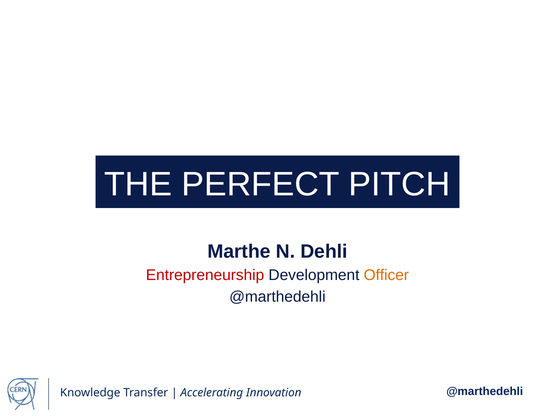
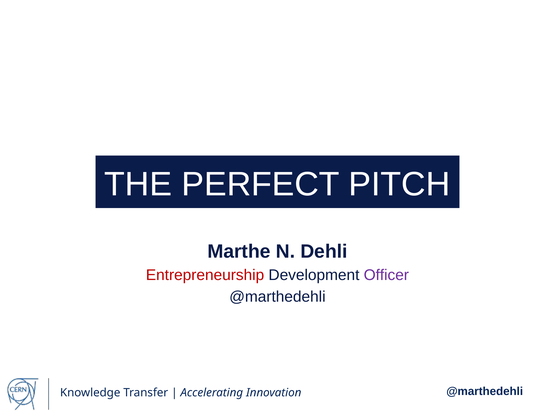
Officer colour: orange -> purple
